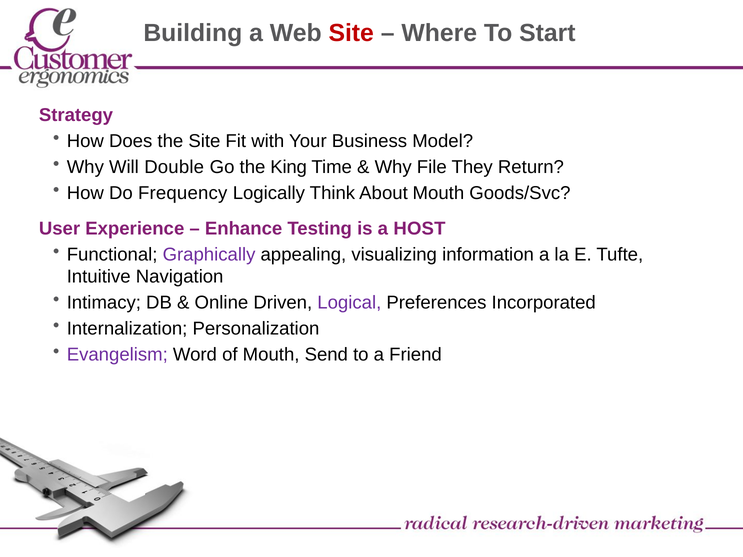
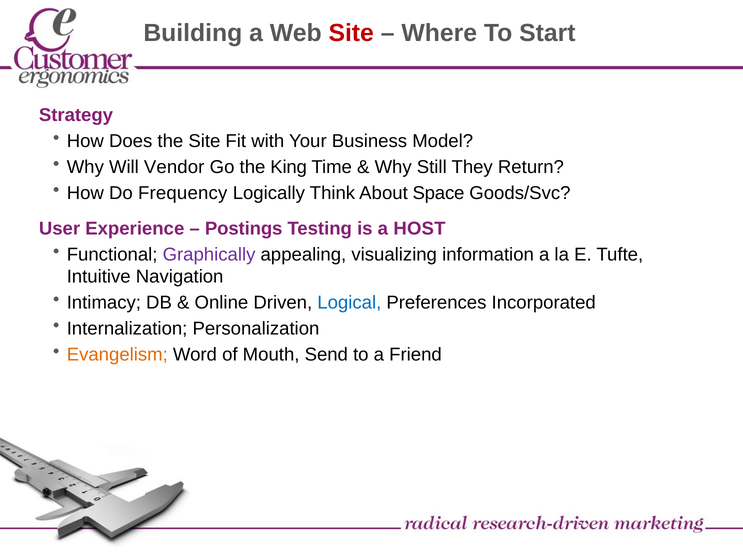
Double: Double -> Vendor
File: File -> Still
About Mouth: Mouth -> Space
Enhance: Enhance -> Postings
Logical colour: purple -> blue
Evangelism colour: purple -> orange
